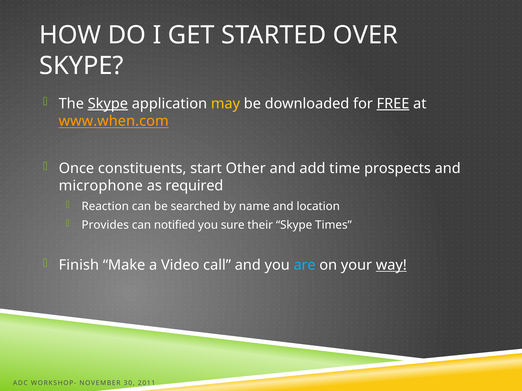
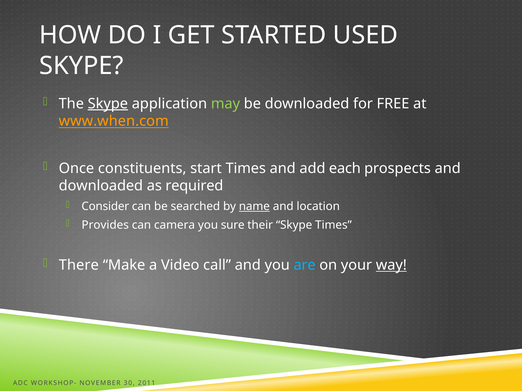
OVER: OVER -> USED
may colour: yellow -> light green
FREE underline: present -> none
start Other: Other -> Times
time: time -> each
microphone at (101, 186): microphone -> downloaded
Reaction: Reaction -> Consider
name underline: none -> present
notified: notified -> camera
Finish: Finish -> There
